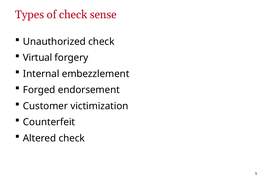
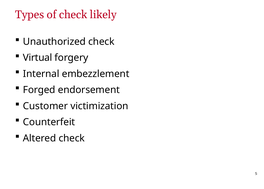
sense: sense -> likely
